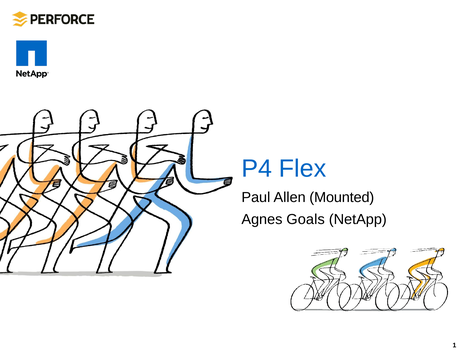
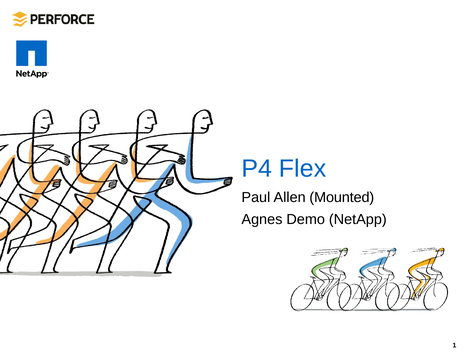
Goals: Goals -> Demo
